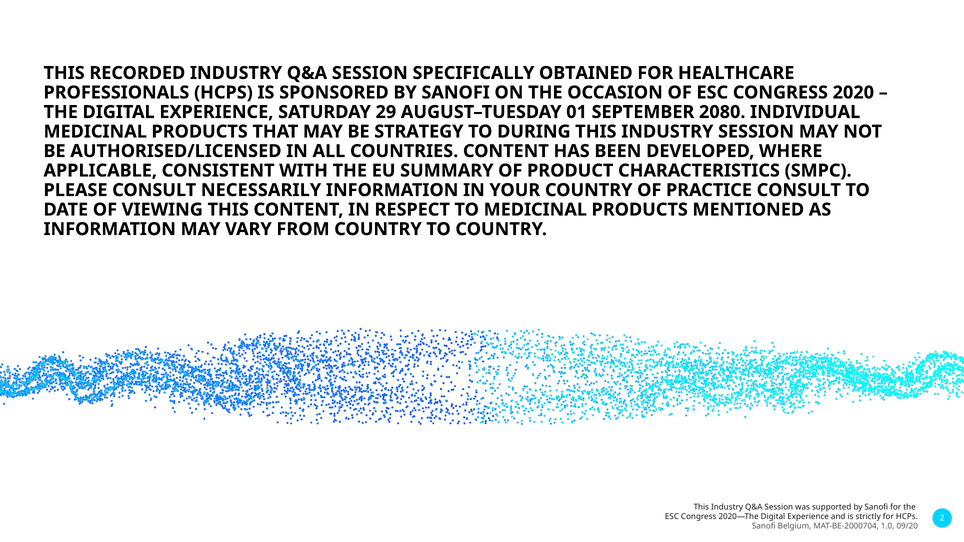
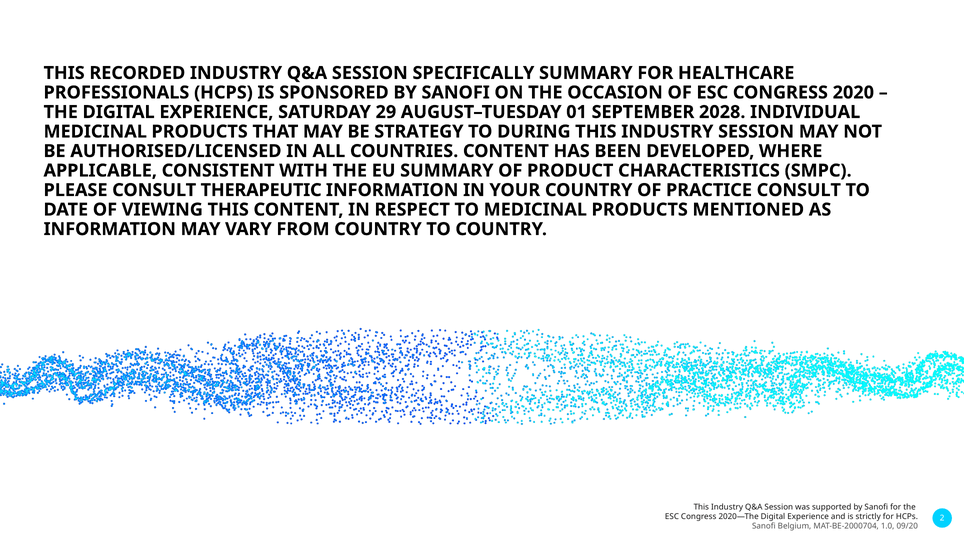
SPECIFICALLY OBTAINED: OBTAINED -> SUMMARY
2080: 2080 -> 2028
NECESSARILY: NECESSARILY -> THERAPEUTIC
